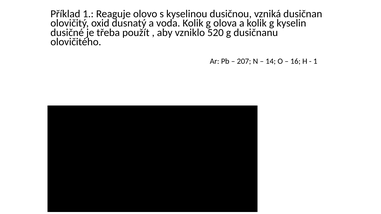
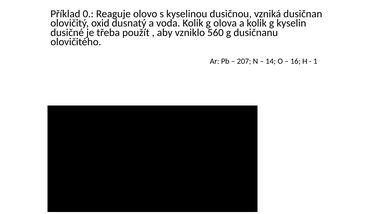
Příklad 1: 1 -> 0
520: 520 -> 560
